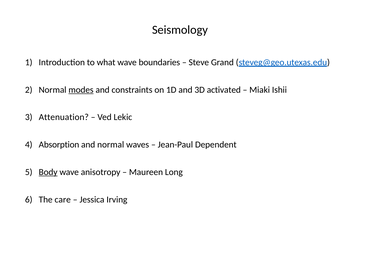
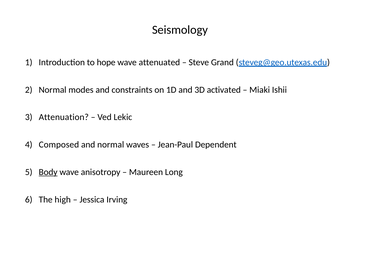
what: what -> hope
boundaries: boundaries -> attenuated
modes underline: present -> none
Absorption: Absorption -> Composed
care: care -> high
